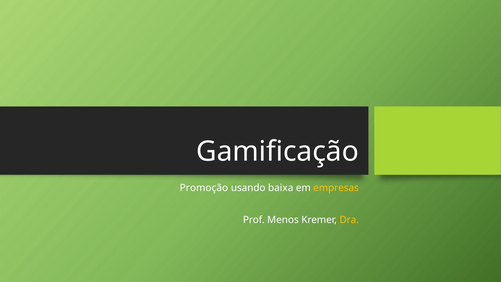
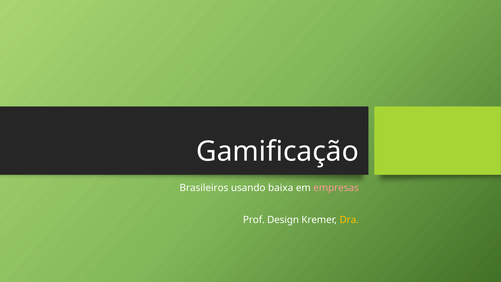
Promoção: Promoção -> Brasileiros
empresas colour: yellow -> pink
Menos: Menos -> Design
